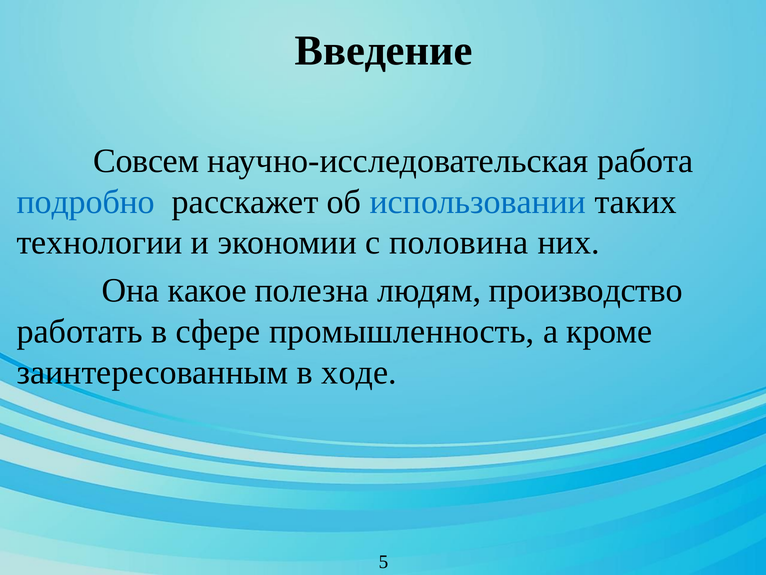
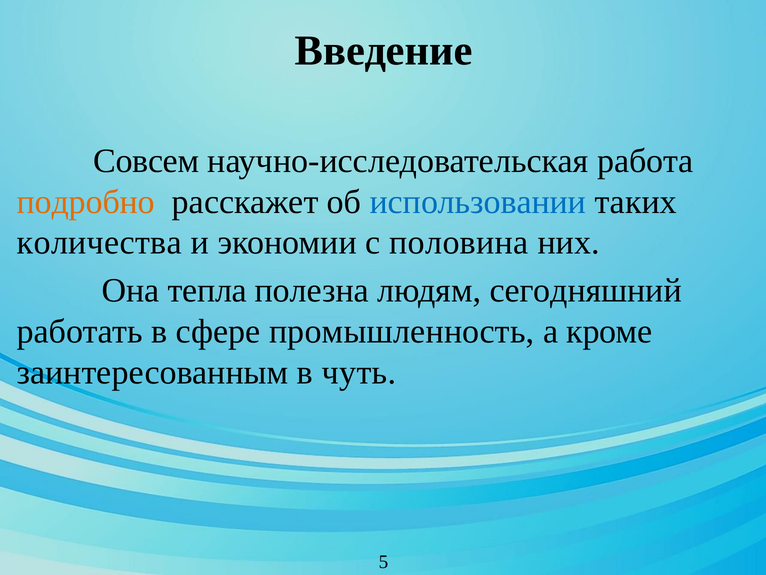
подробно colour: blue -> orange
технологии: технологии -> количества
какое: какое -> тепла
производство: производство -> сегодняшний
ходе: ходе -> чуть
